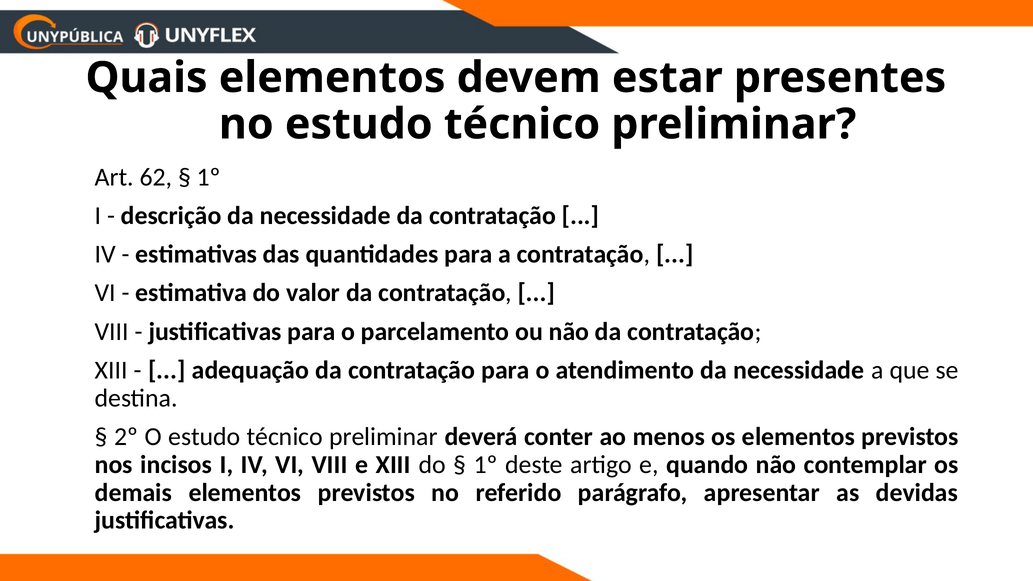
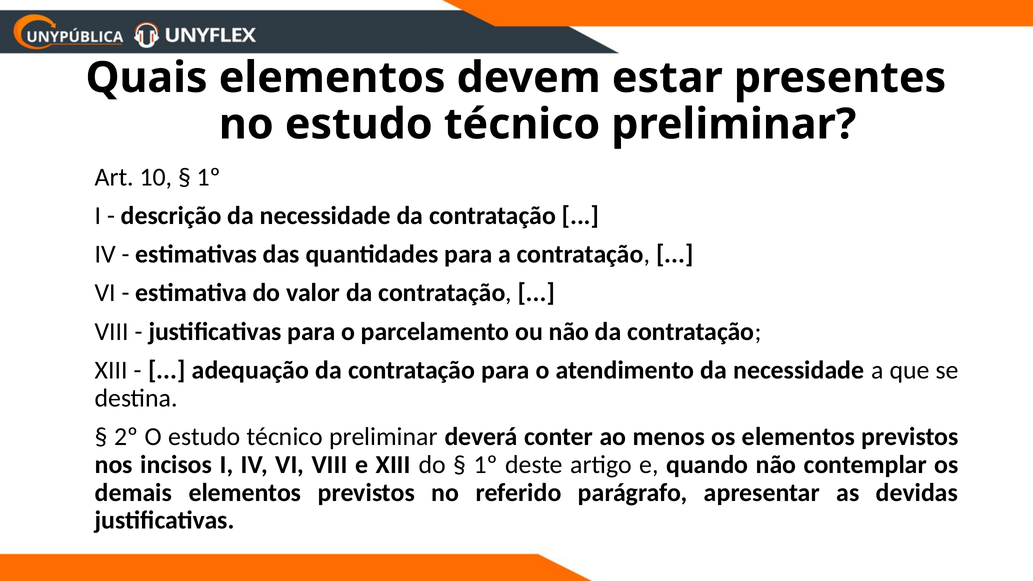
62: 62 -> 10
